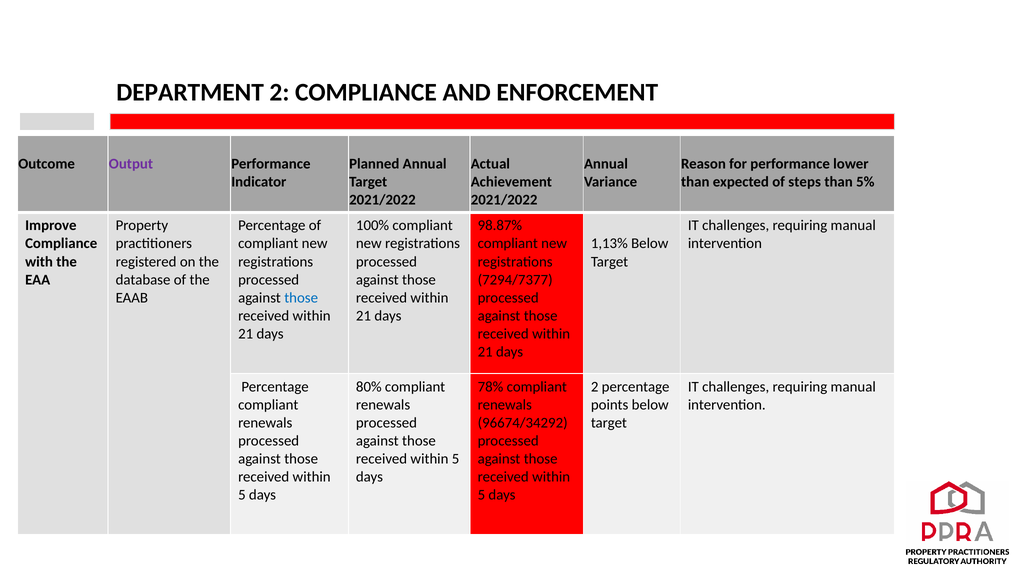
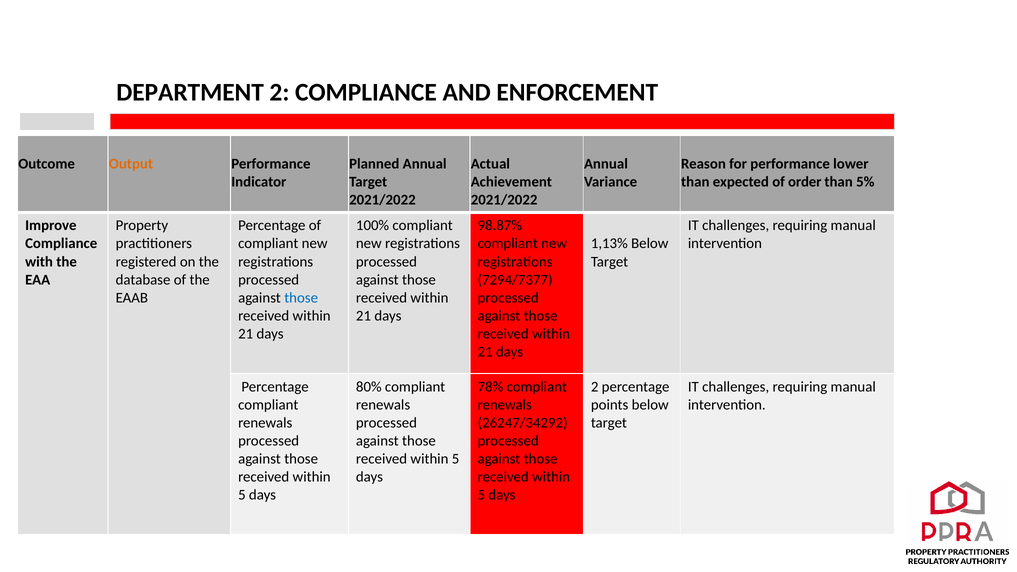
Output colour: purple -> orange
steps: steps -> order
96674/34292: 96674/34292 -> 26247/34292
